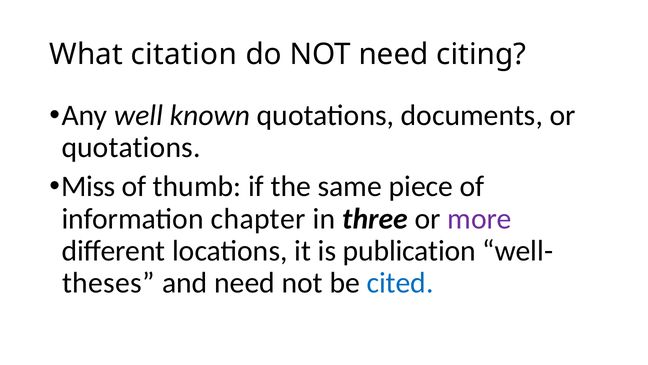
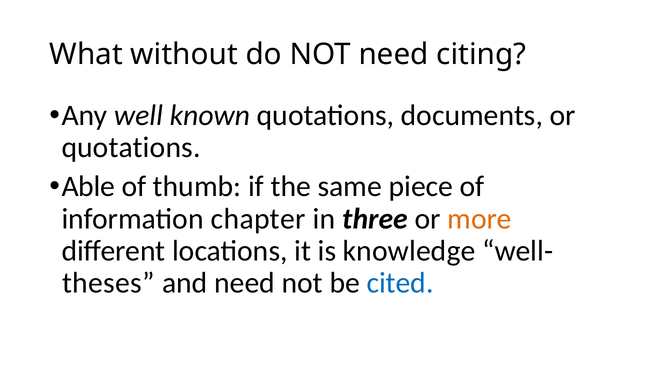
citation: citation -> without
Miss: Miss -> Able
more colour: purple -> orange
publication: publication -> knowledge
